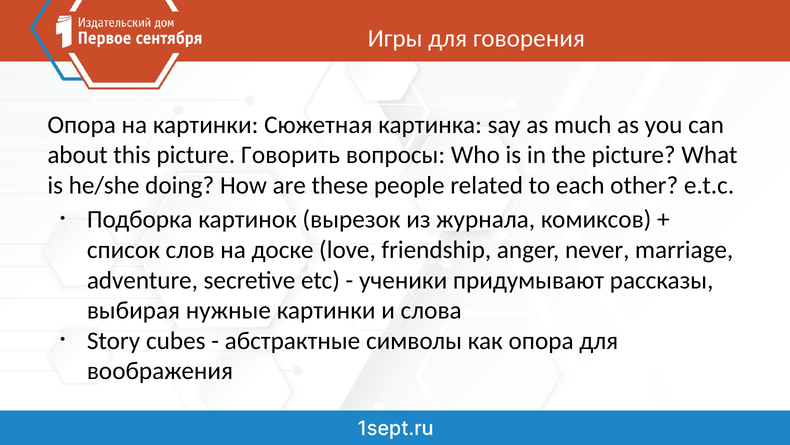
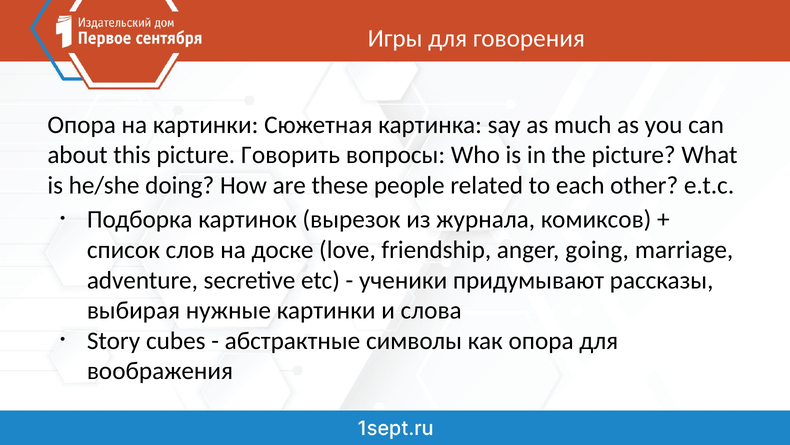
never: never -> going
